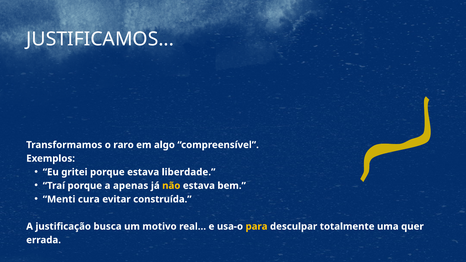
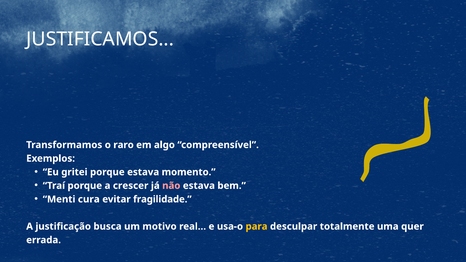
liberdade: liberdade -> momento
apenas: apenas -> crescer
não colour: yellow -> pink
construída: construída -> fragilidade
